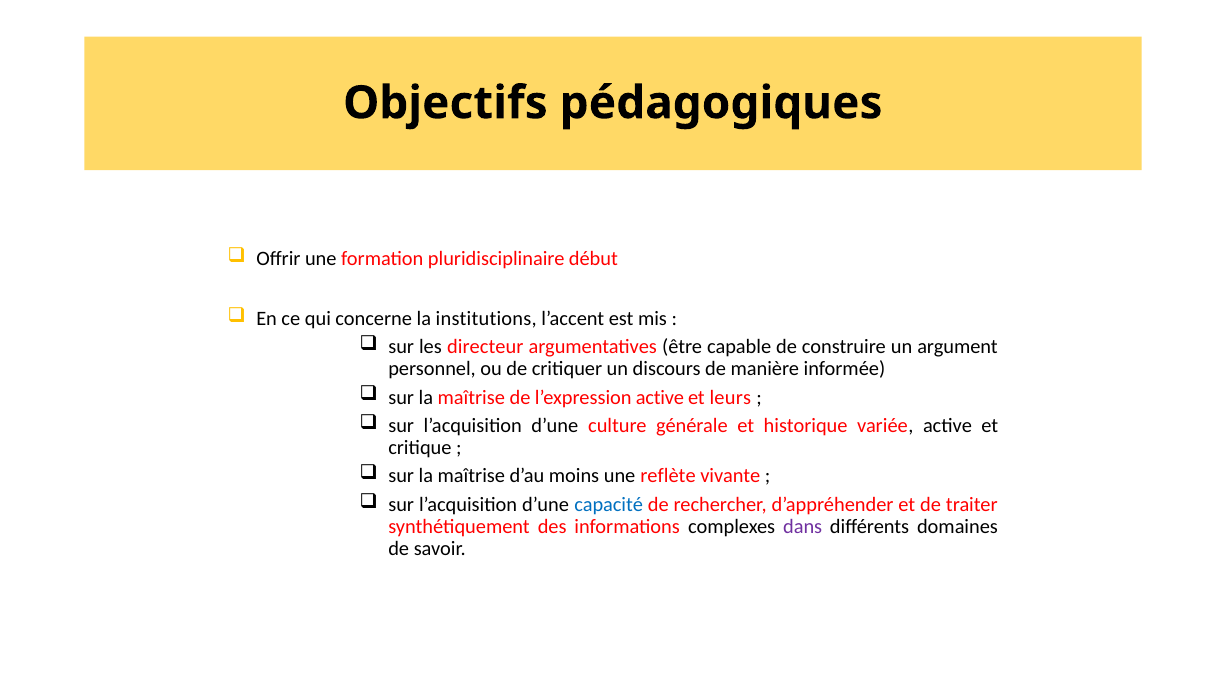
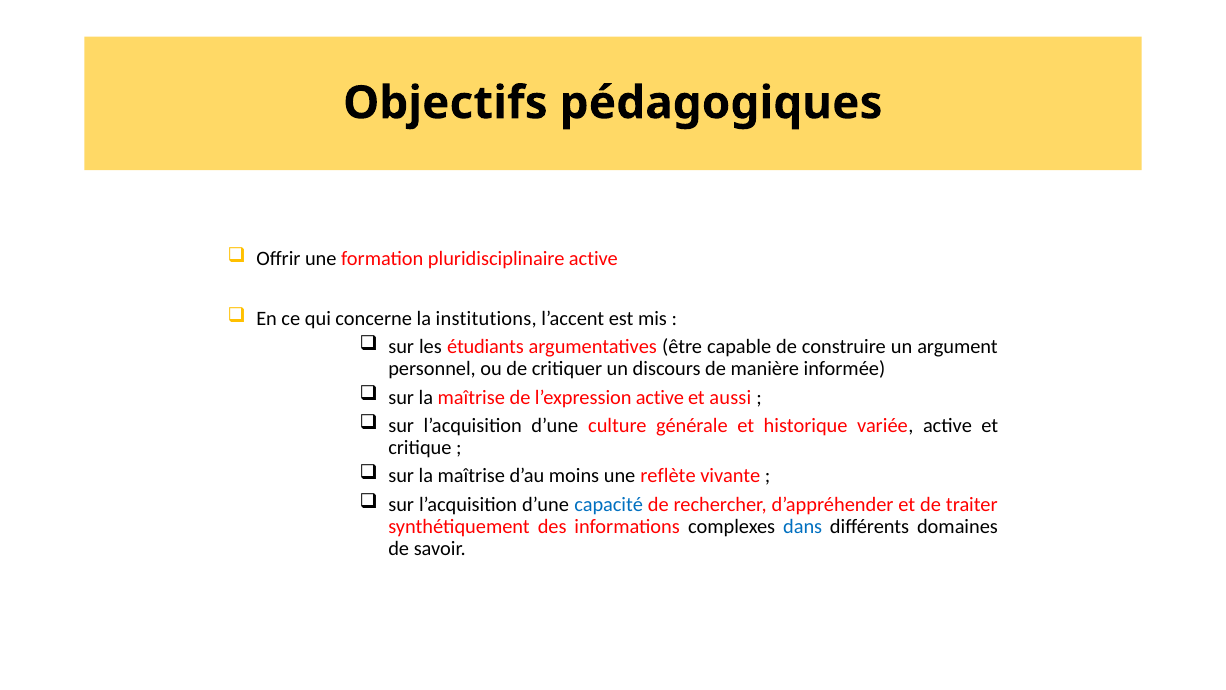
pluridisciplinaire début: début -> active
directeur: directeur -> étudiants
leurs: leurs -> aussi
dans colour: purple -> blue
